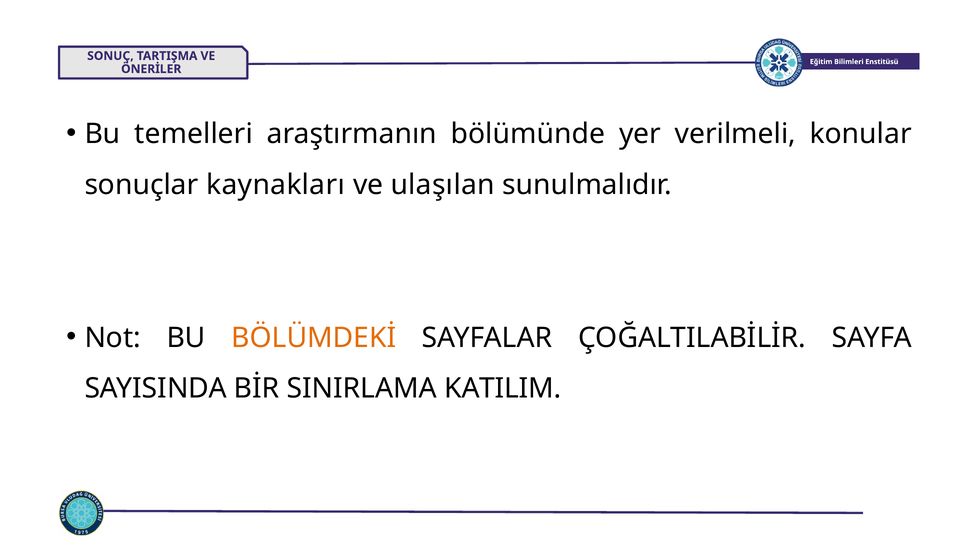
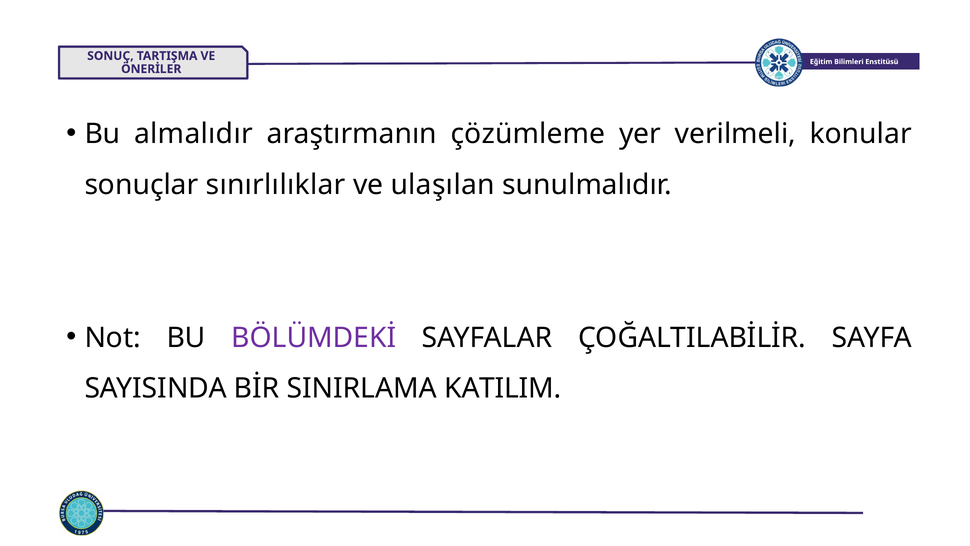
temelleri: temelleri -> almalıdır
bölümünde: bölümünde -> çözümleme
kaynakları: kaynakları -> sınırlılıklar
BÖLÜMDEKİ colour: orange -> purple
